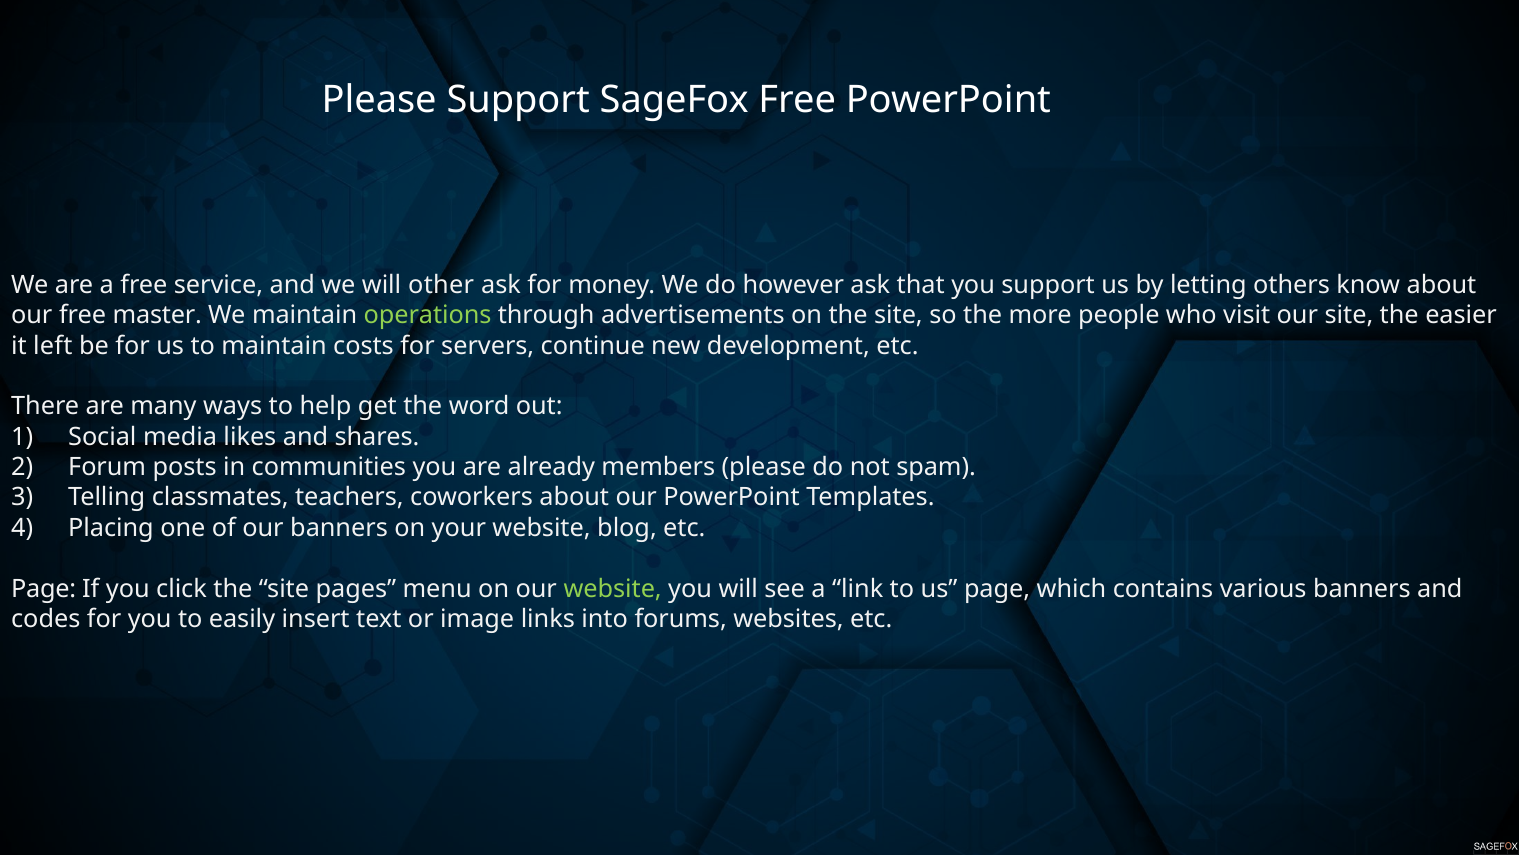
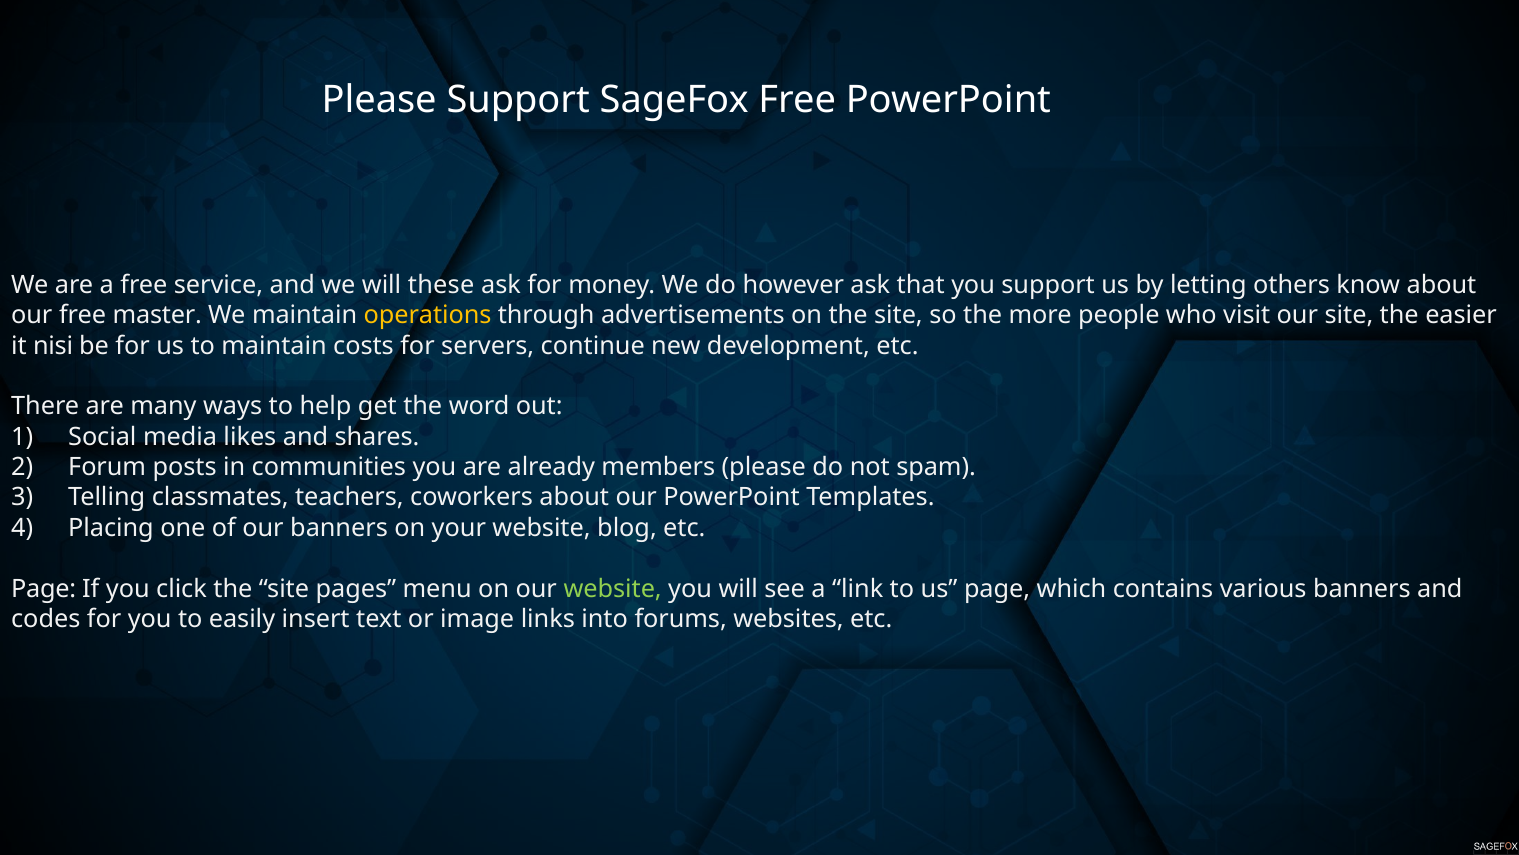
other: other -> these
operations colour: light green -> yellow
left: left -> nisi
